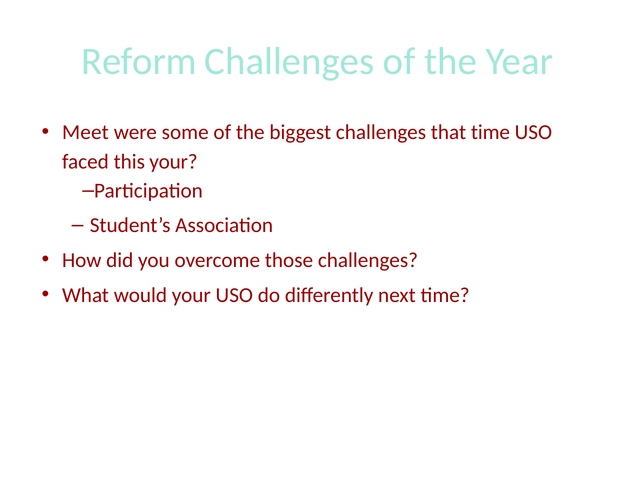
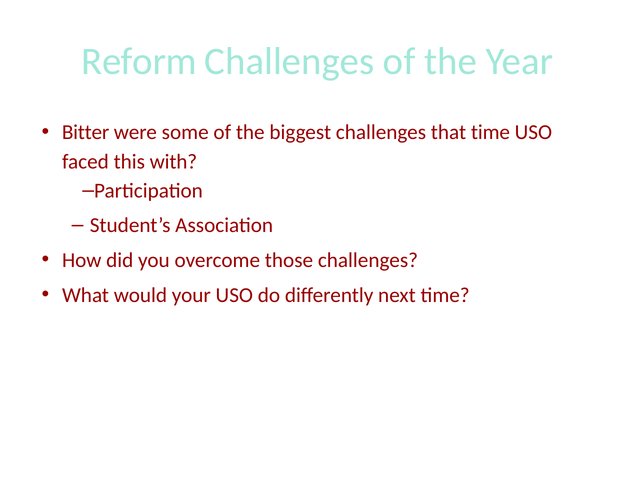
Meet: Meet -> Bitter
this your: your -> with
